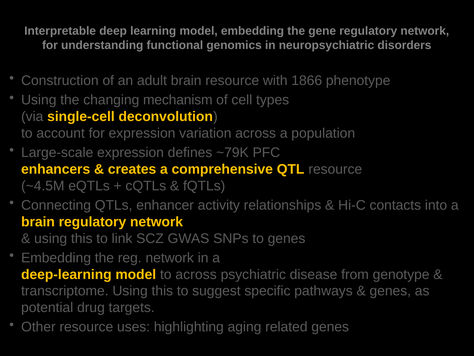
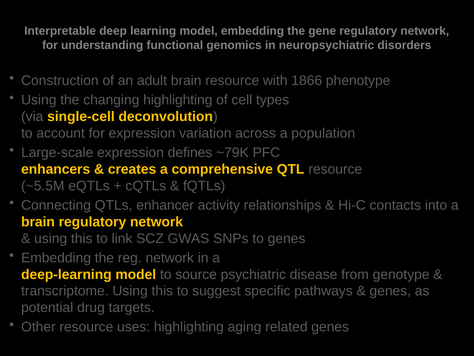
changing mechanism: mechanism -> highlighting
~4.5M: ~4.5M -> ~5.5M
to across: across -> source
